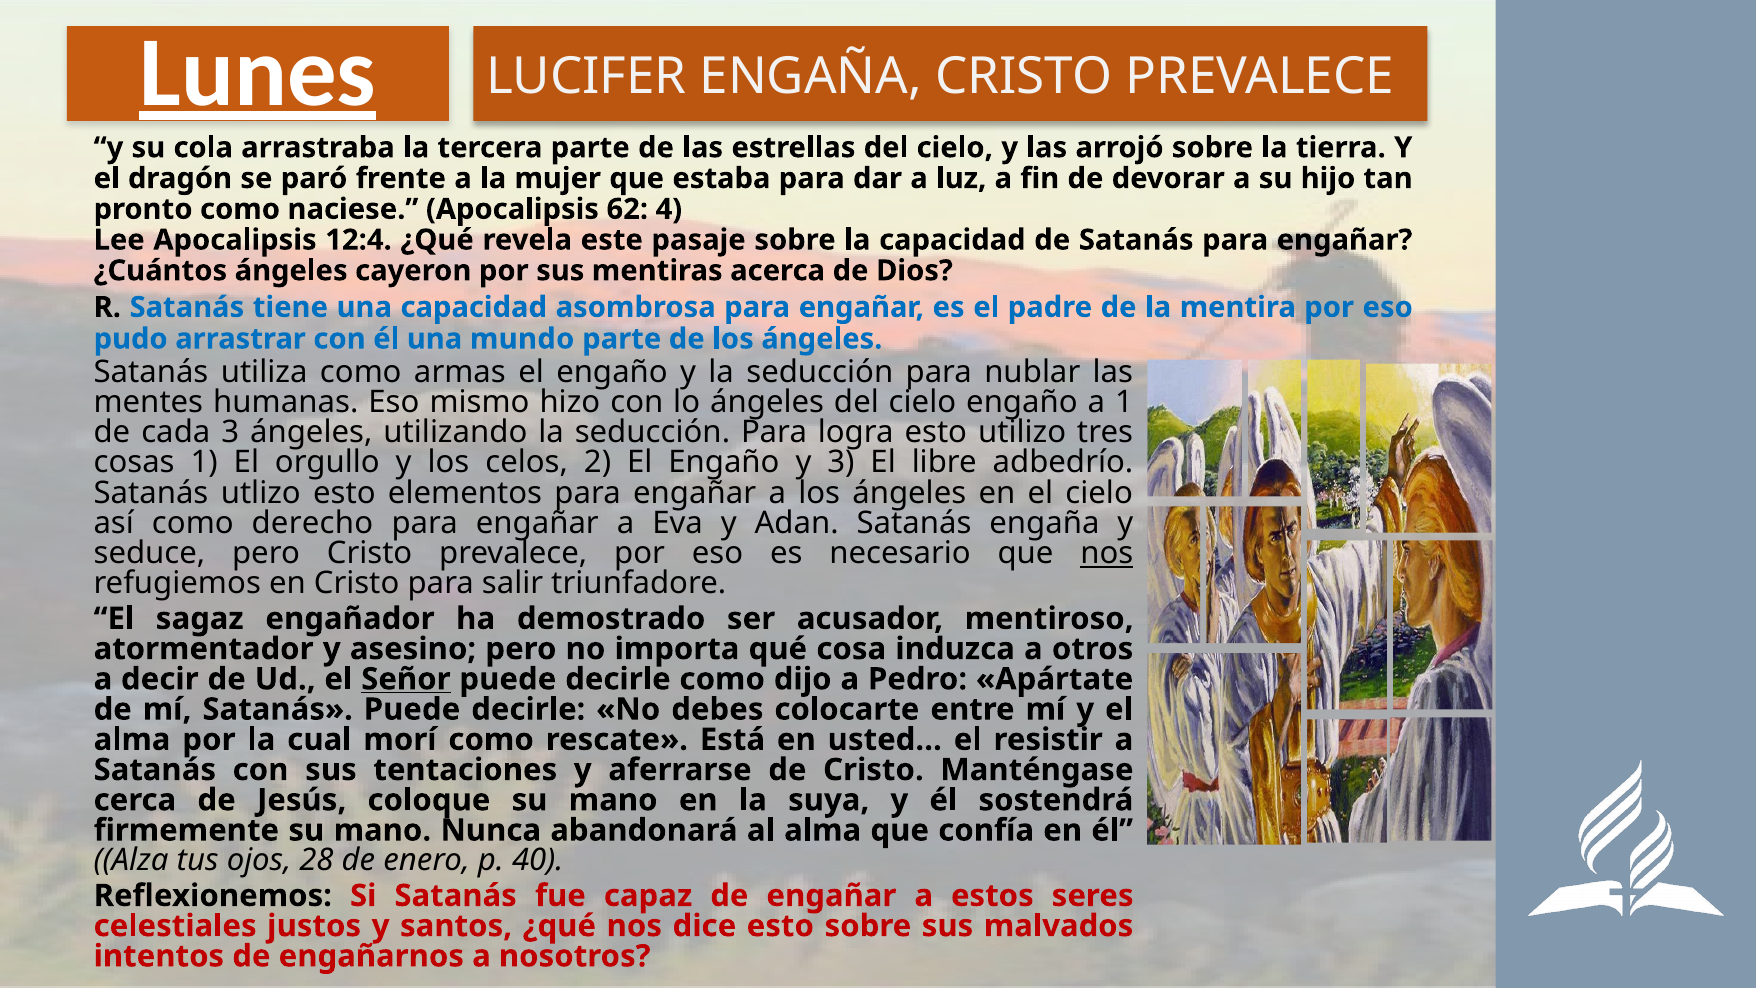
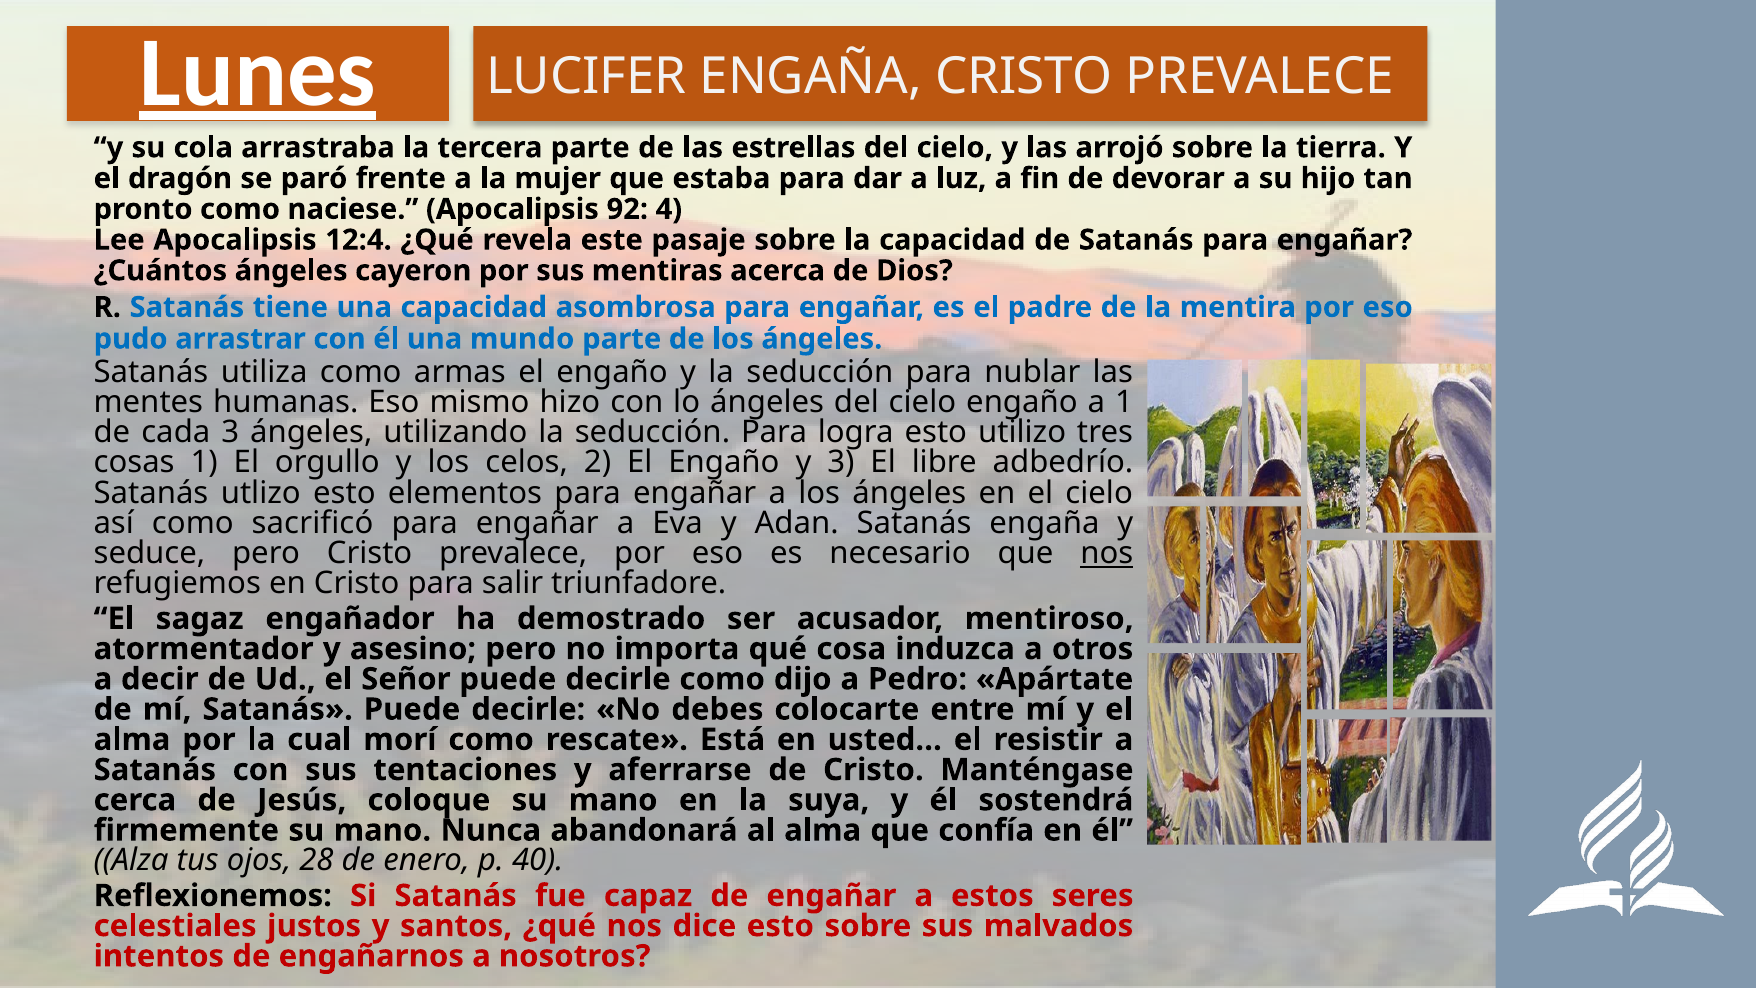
62: 62 -> 92
derecho: derecho -> sacrificó
Señor underline: present -> none
